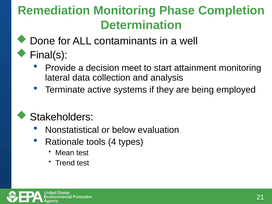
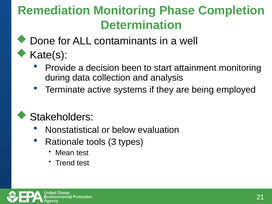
Final(s: Final(s -> Kate(s
meet: meet -> been
lateral: lateral -> during
4: 4 -> 3
